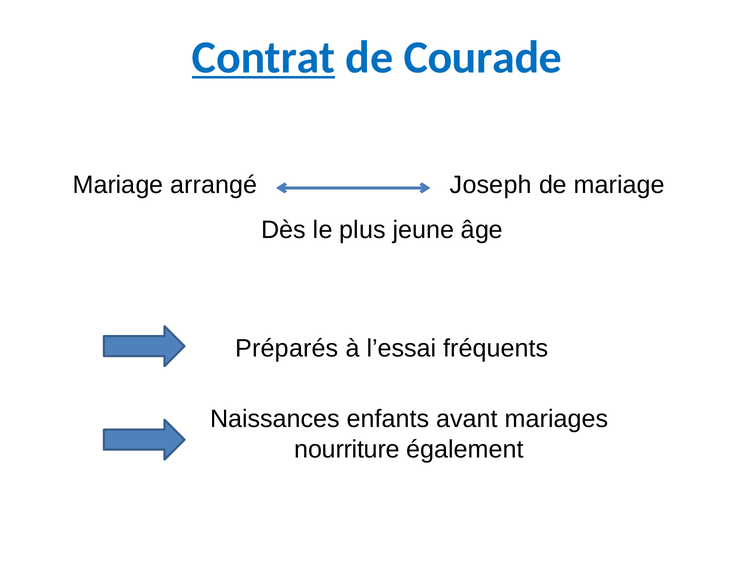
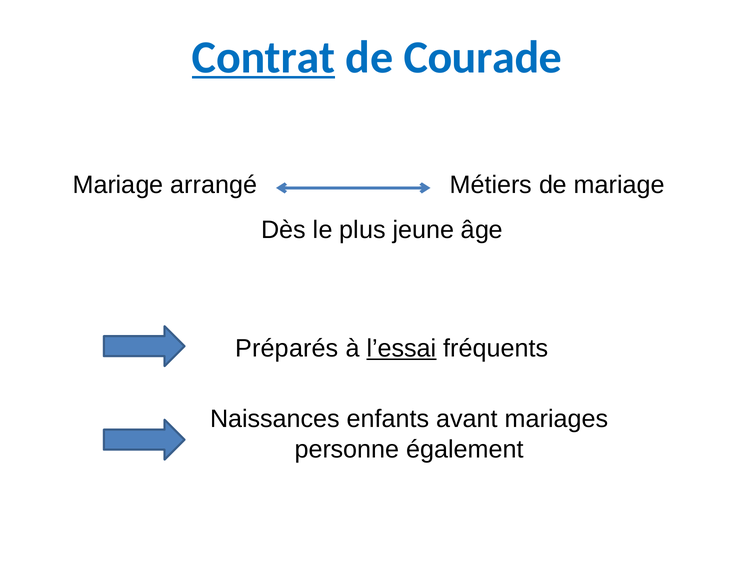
Joseph: Joseph -> Métiers
l’essai underline: none -> present
nourriture: nourriture -> personne
